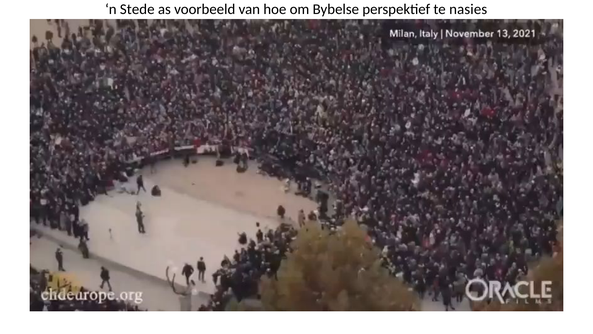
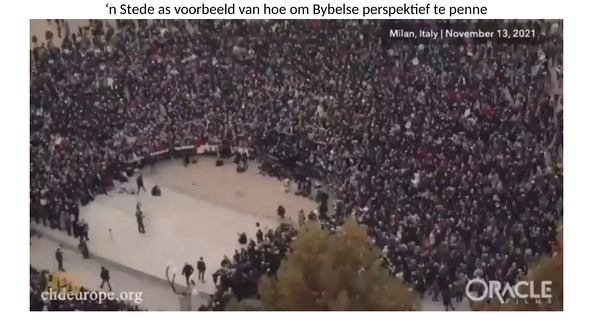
nasies: nasies -> penne
